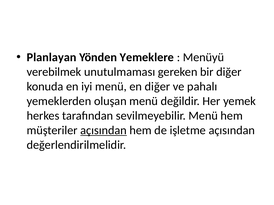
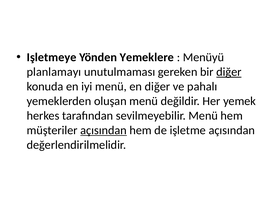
Planlayan: Planlayan -> Işletmeye
verebilmek: verebilmek -> planlamayı
diğer at (229, 72) underline: none -> present
